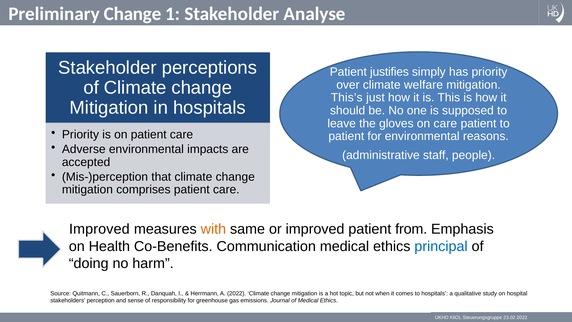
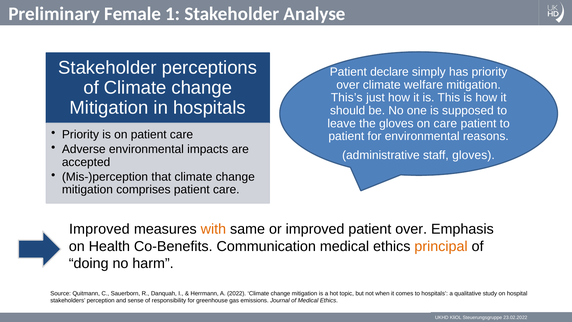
Preliminary Change: Change -> Female
justifies: justifies -> declare
staff people: people -> gloves
patient from: from -> over
principal colour: blue -> orange
